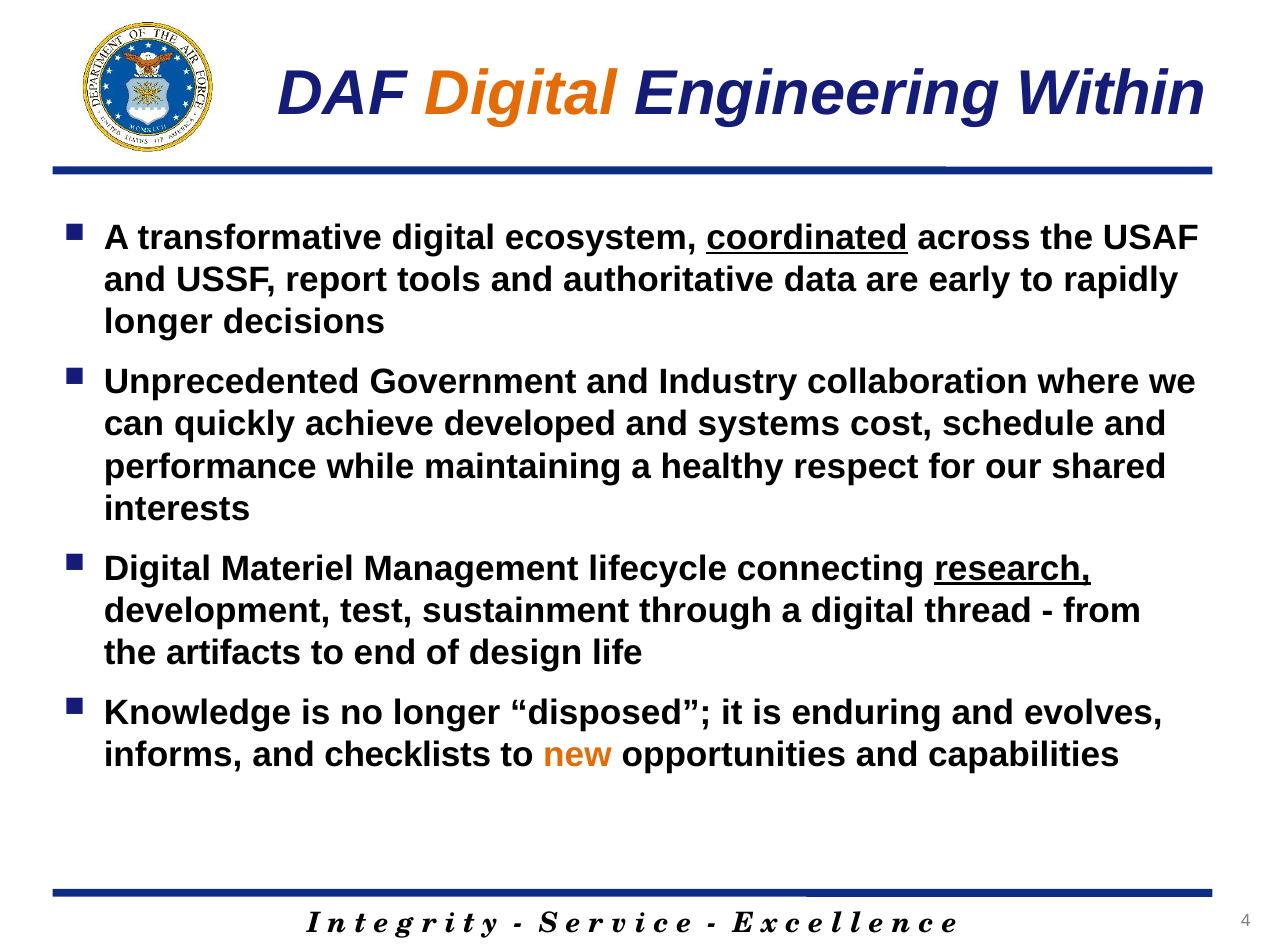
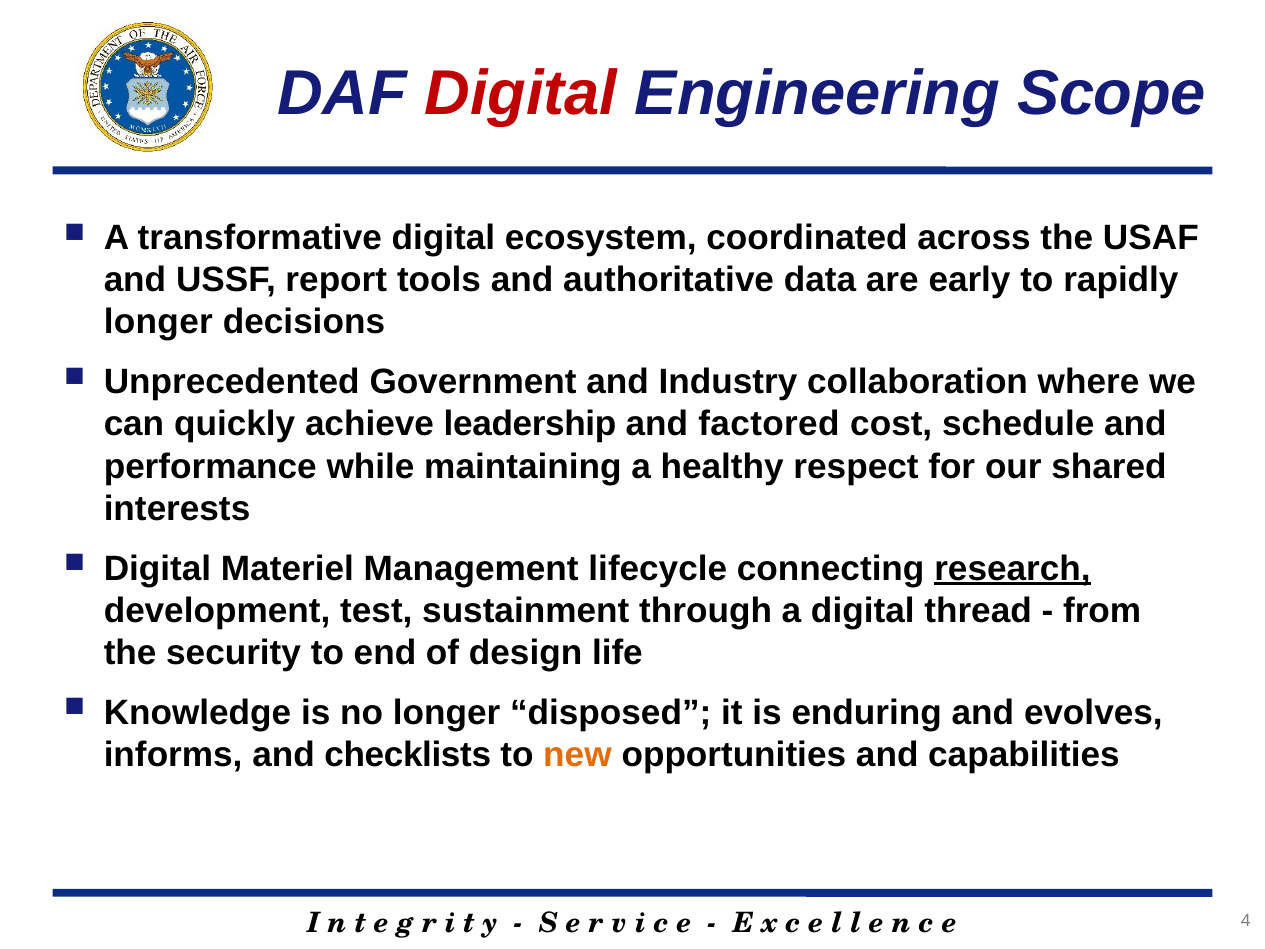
Digital at (521, 94) colour: orange -> red
Within: Within -> Scope
coordinated underline: present -> none
developed: developed -> leadership
systems: systems -> factored
artifacts: artifacts -> security
